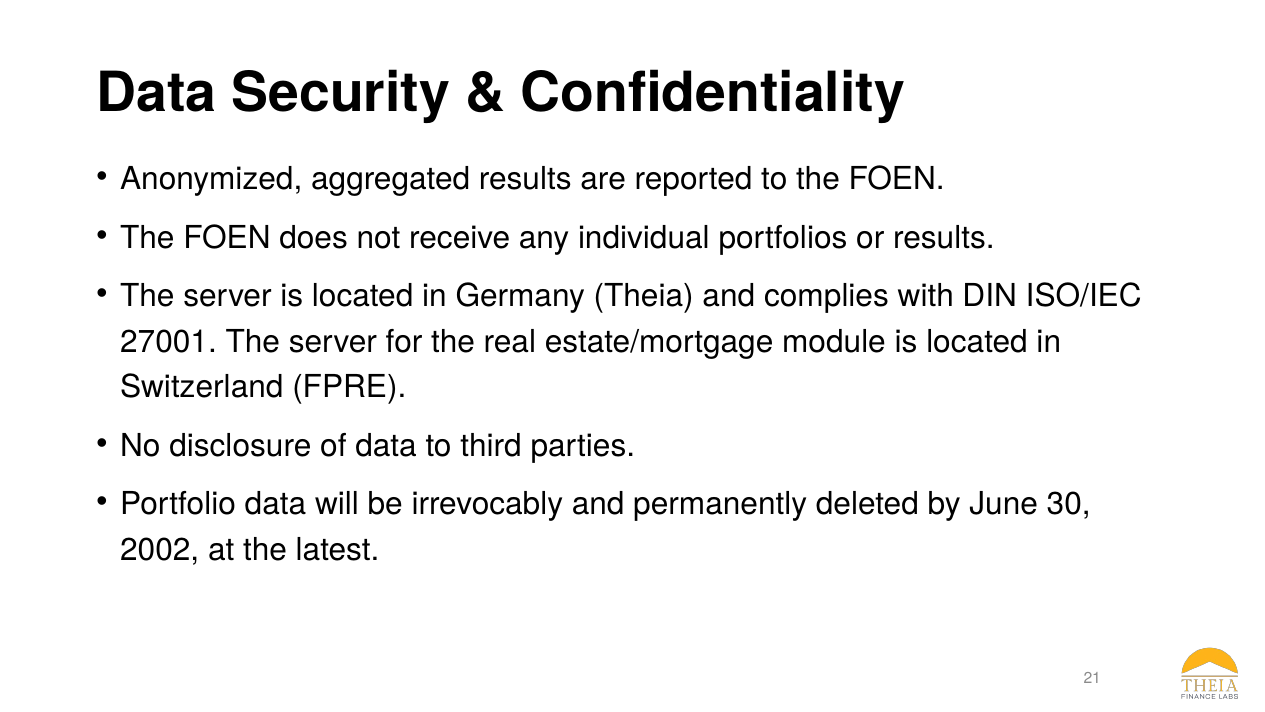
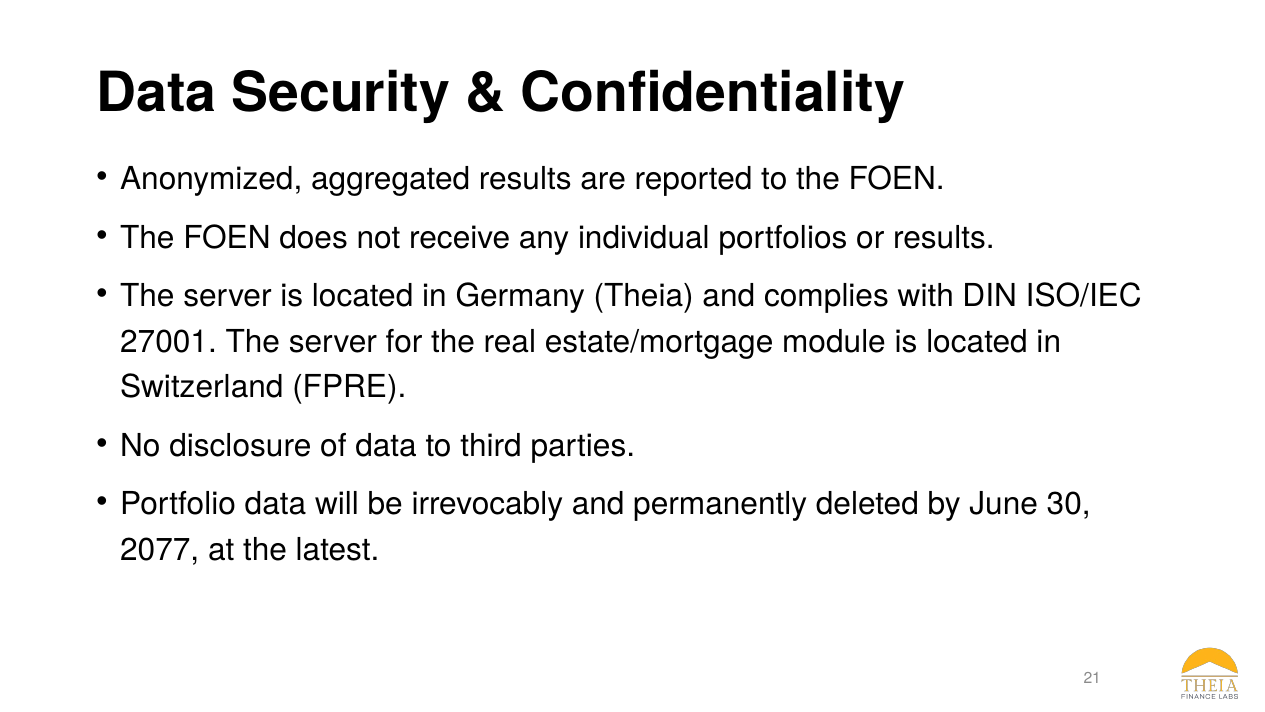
2002: 2002 -> 2077
